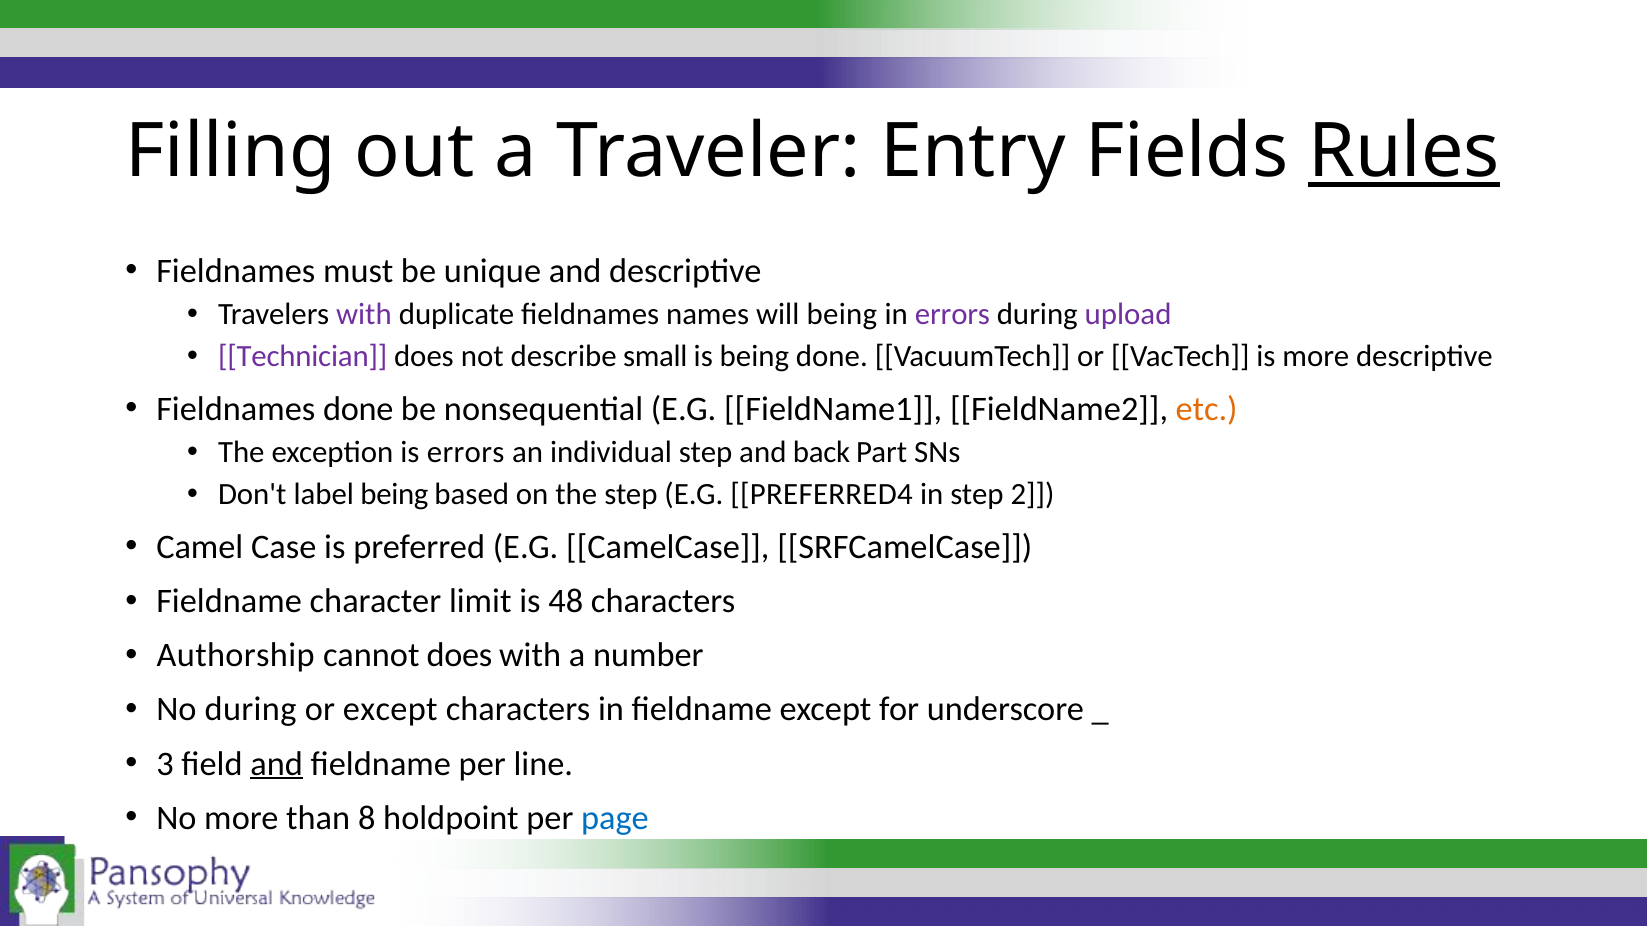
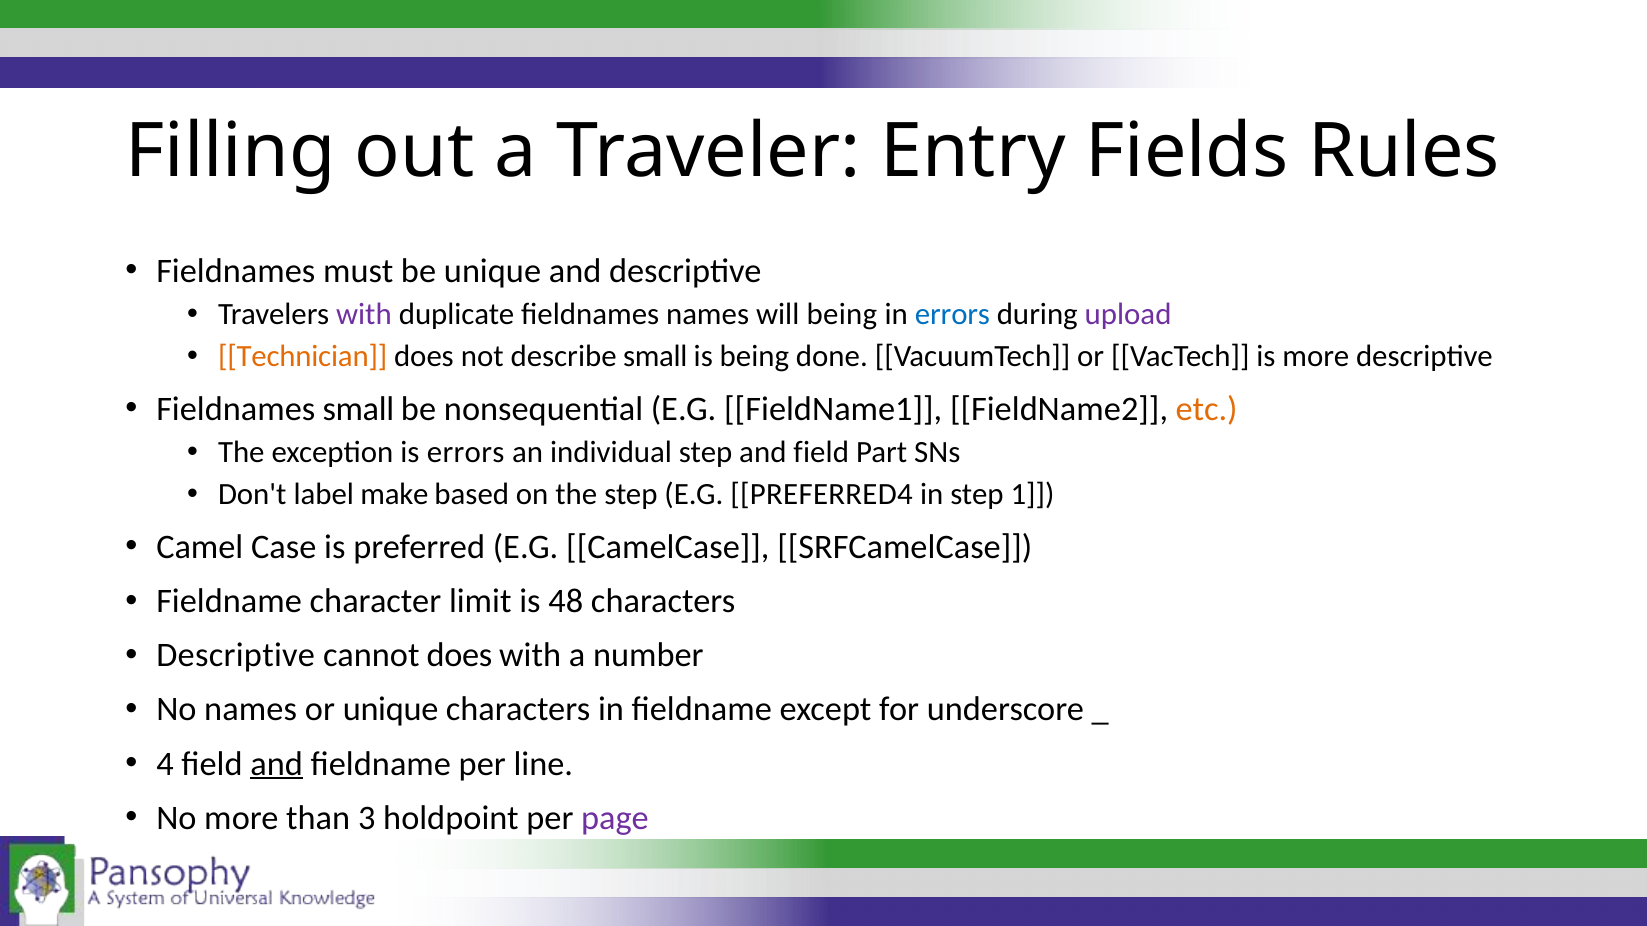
Rules underline: present -> none
errors at (953, 315) colour: purple -> blue
Technician colour: purple -> orange
Fieldnames done: done -> small
and back: back -> field
label being: being -> make
2: 2 -> 1
Authorship at (236, 656): Authorship -> Descriptive
No during: during -> names
or except: except -> unique
3: 3 -> 4
8: 8 -> 3
page colour: blue -> purple
